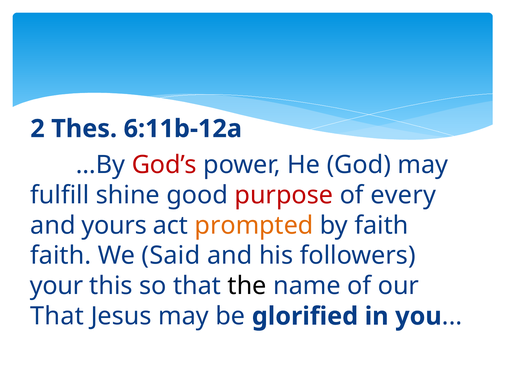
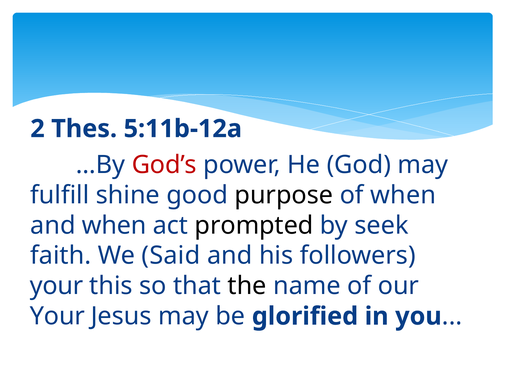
6:11b-12a: 6:11b-12a -> 5:11b-12a
purpose colour: red -> black
of every: every -> when
and yours: yours -> when
prompted colour: orange -> black
by faith: faith -> seek
That at (57, 316): That -> Your
